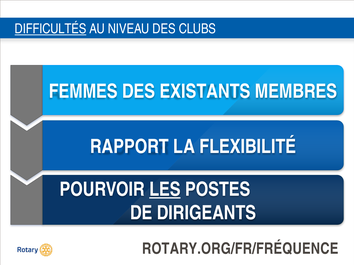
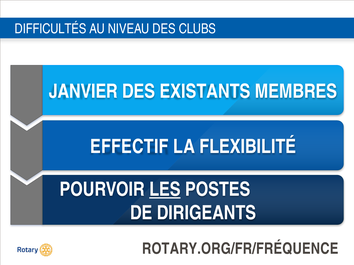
DIFFICULTÉS underline: present -> none
FEMMES: FEMMES -> JANVIER
RAPPORT: RAPPORT -> EFFECTIF
